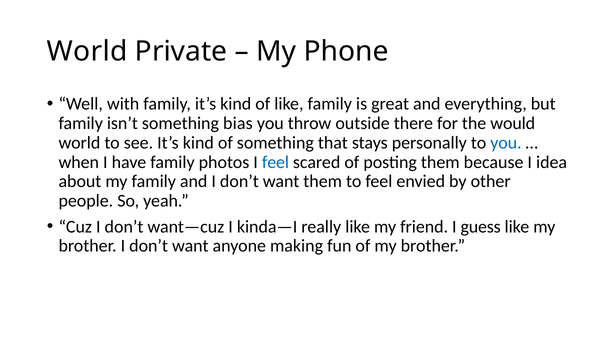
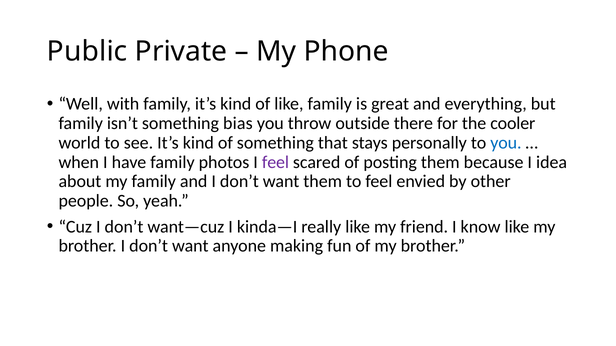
World at (87, 52): World -> Public
would: would -> cooler
feel at (275, 162) colour: blue -> purple
guess: guess -> know
